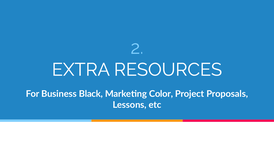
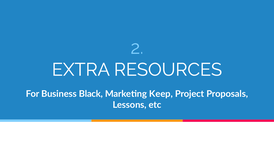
Color: Color -> Keep
